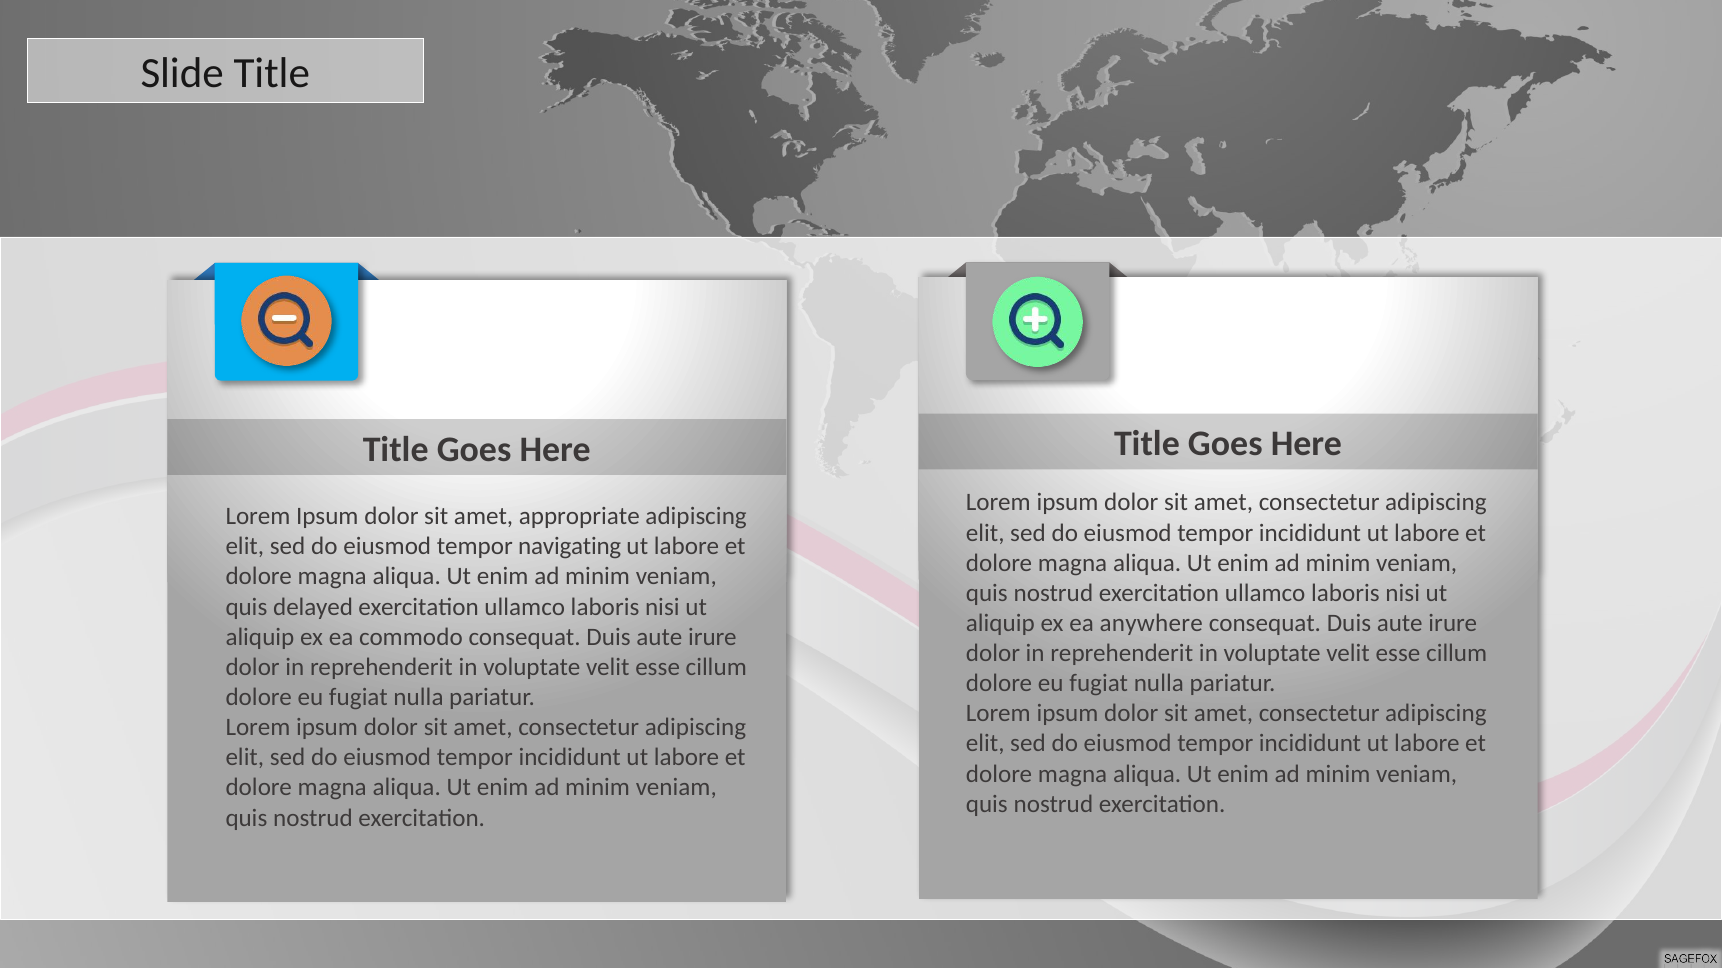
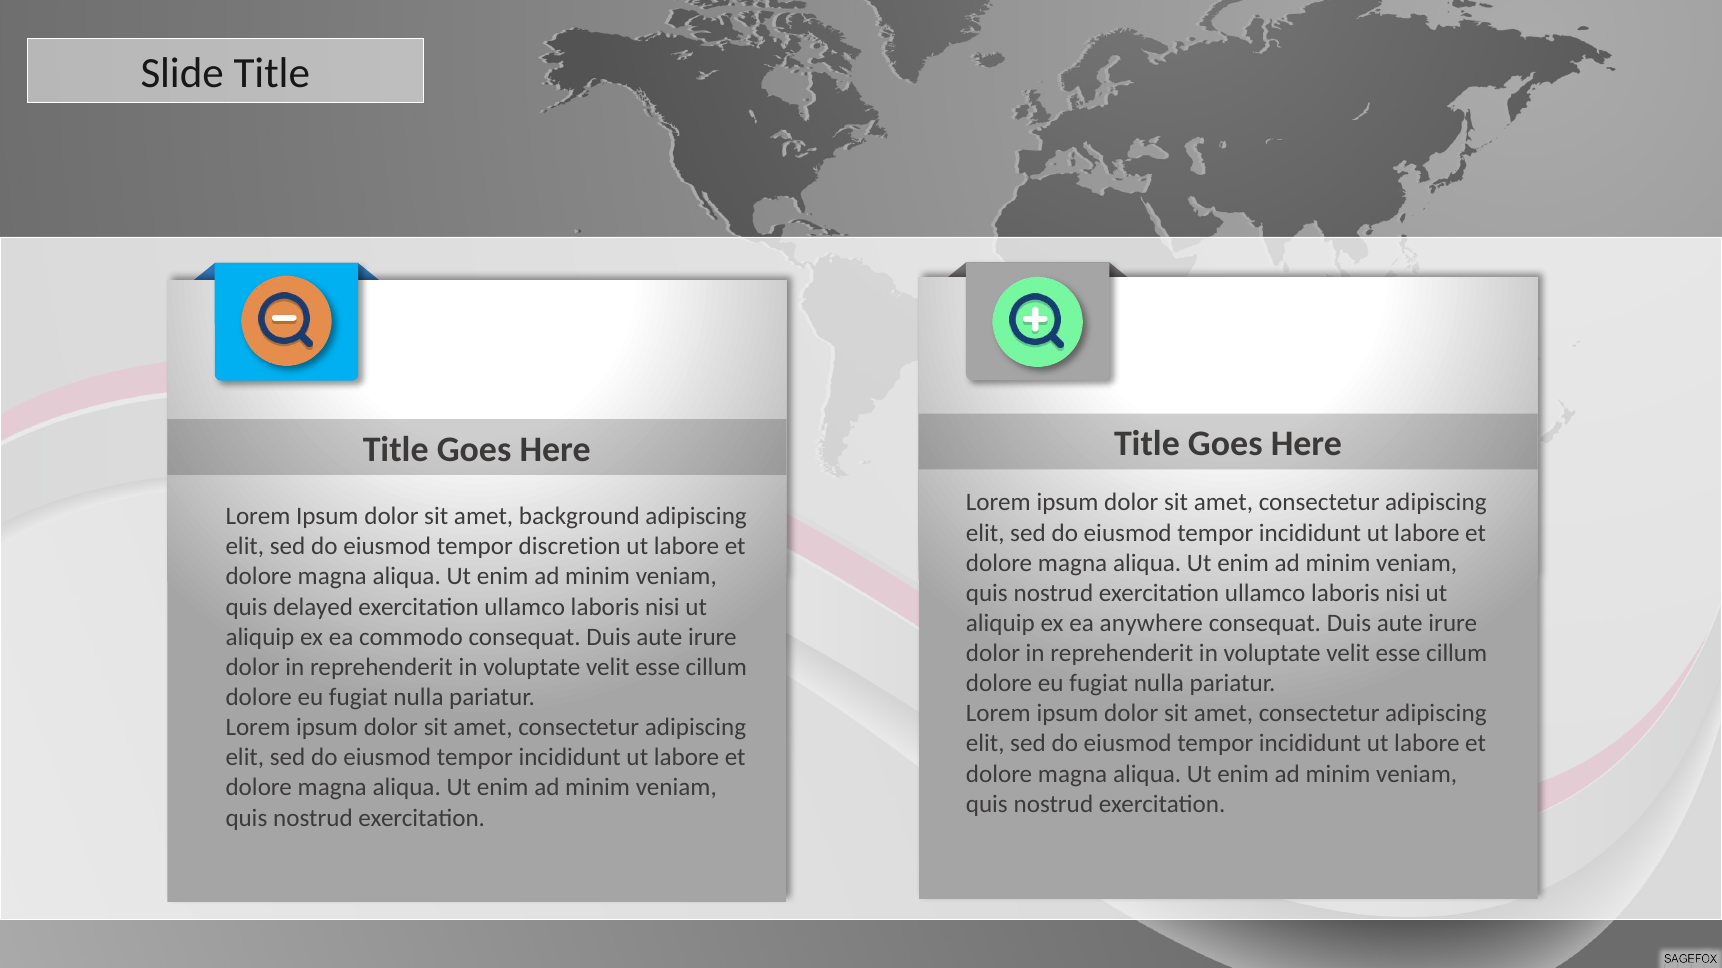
appropriate: appropriate -> background
navigating: navigating -> discretion
